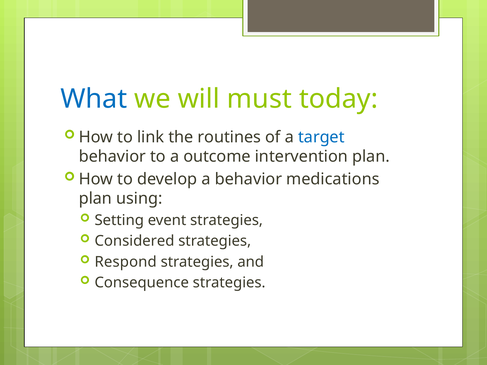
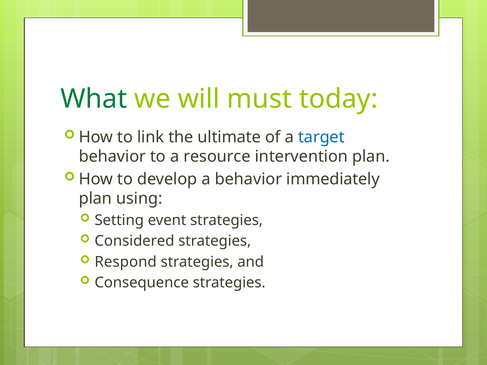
What colour: blue -> green
routines: routines -> ultimate
outcome: outcome -> resource
medications: medications -> immediately
